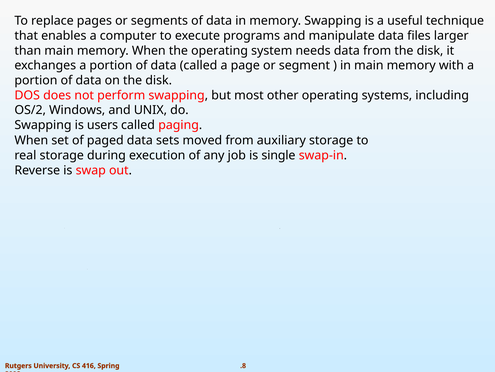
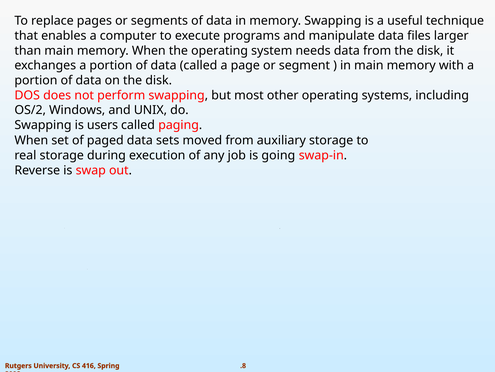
single: single -> going
